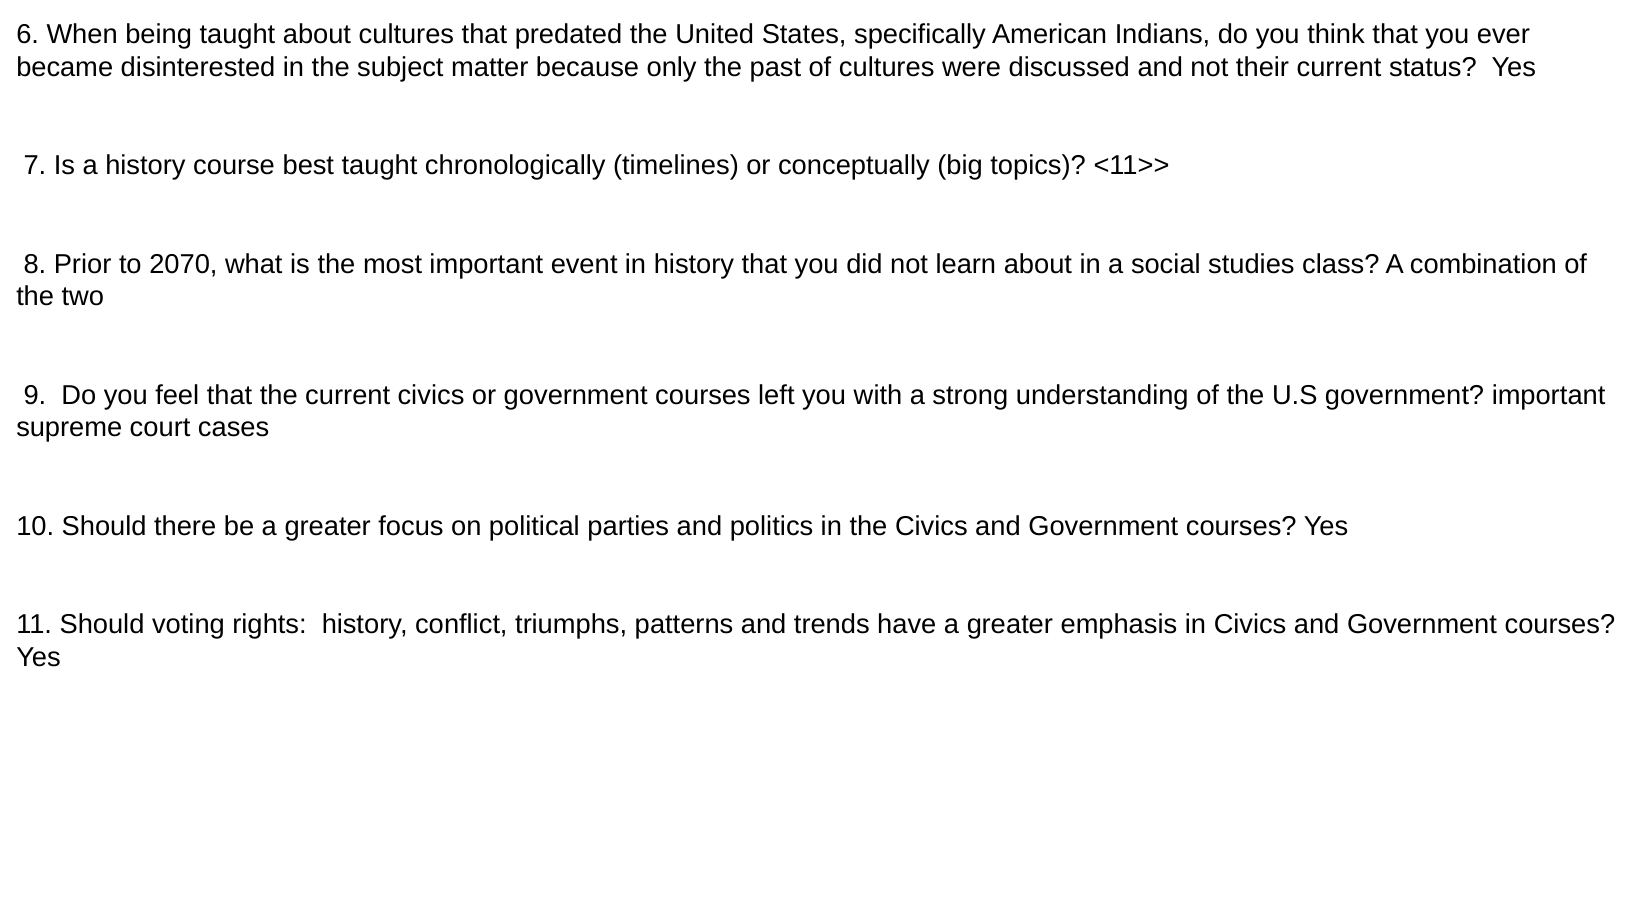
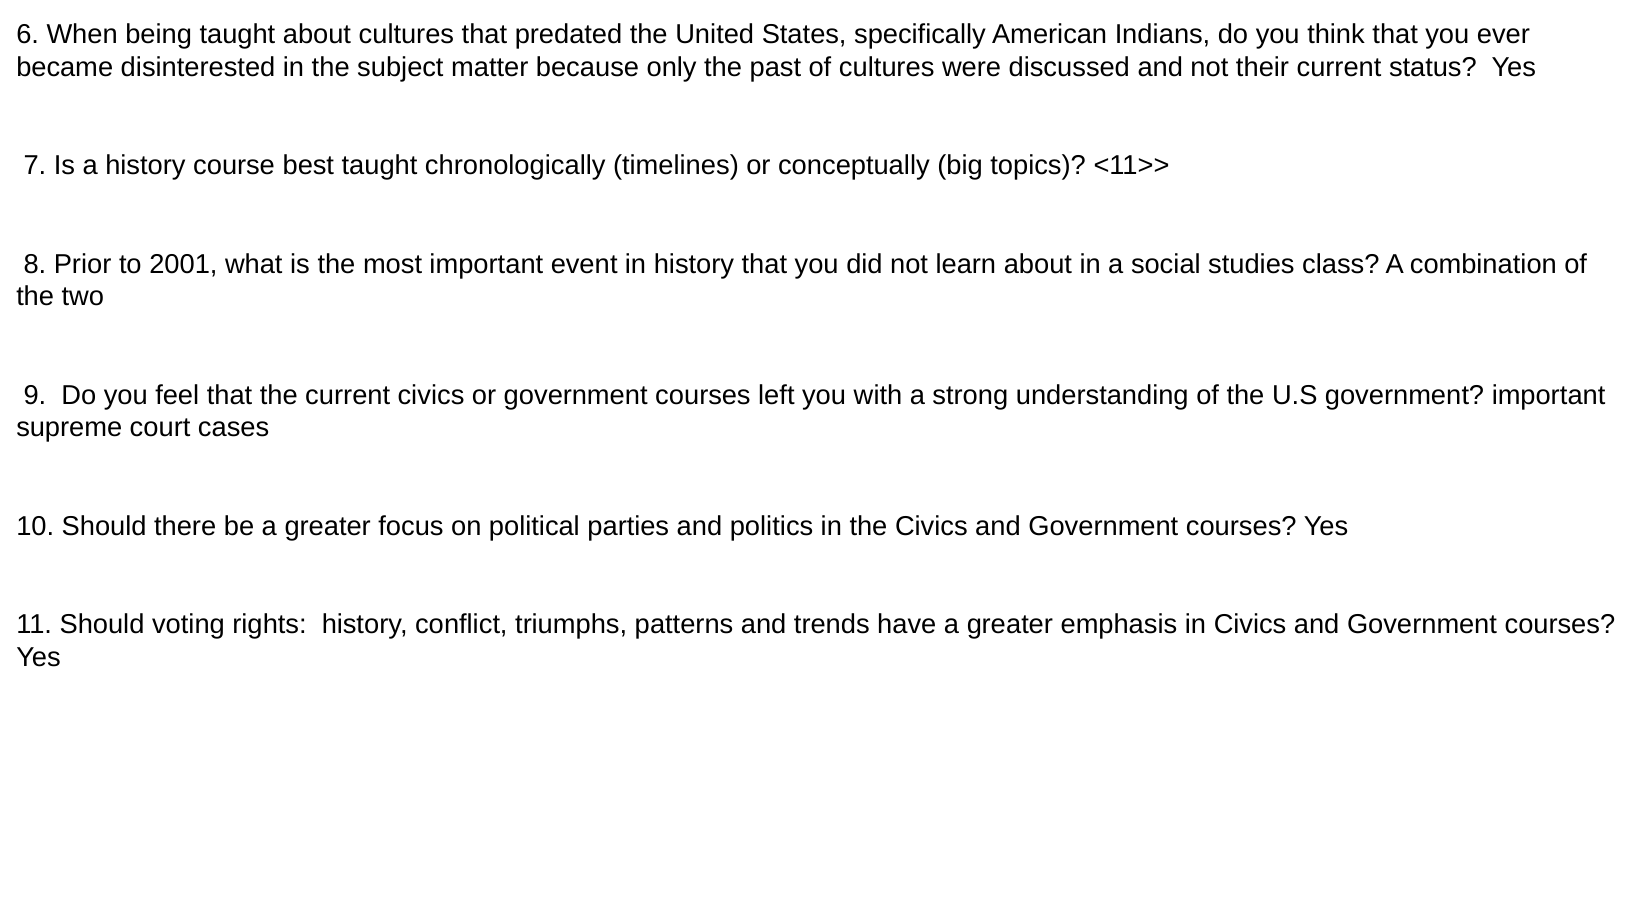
2070: 2070 -> 2001
